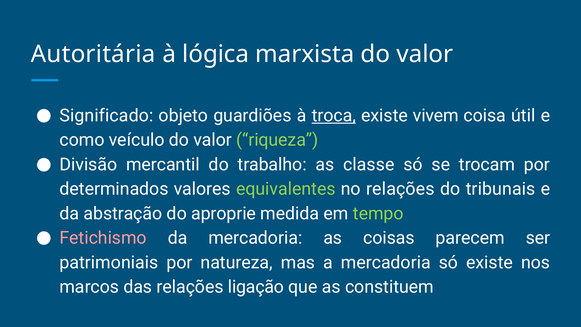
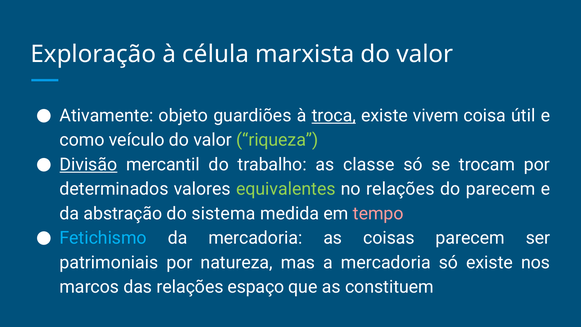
Autoritária: Autoritária -> Exploração
lógica: lógica -> célula
Significado: Significado -> Ativamente
Divisão underline: none -> present
do tribunais: tribunais -> parecem
aproprie: aproprie -> sistema
tempo colour: light green -> pink
Fetichismo colour: pink -> light blue
ligação: ligação -> espaço
